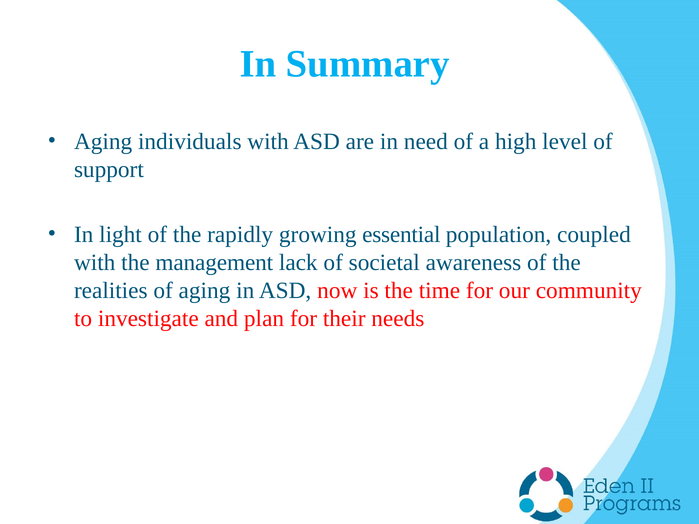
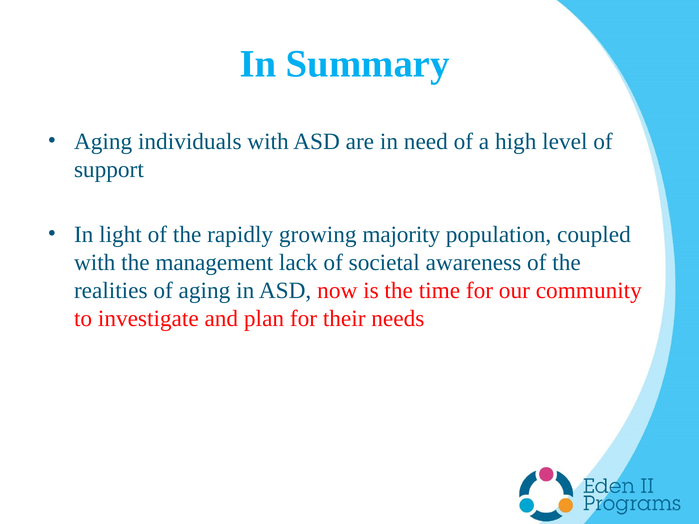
essential: essential -> majority
